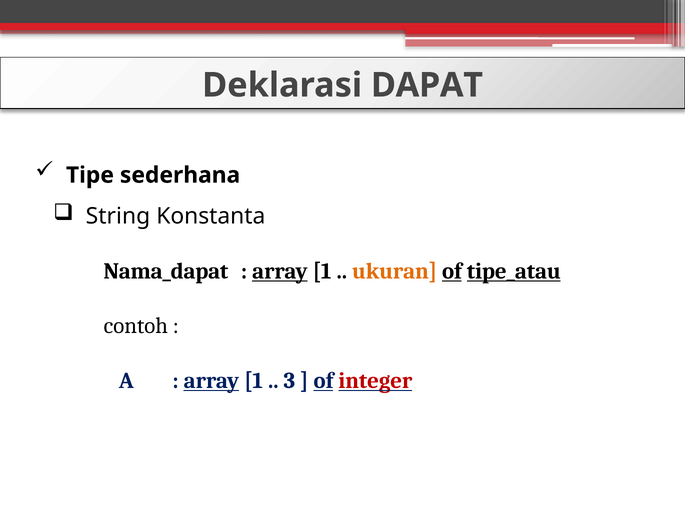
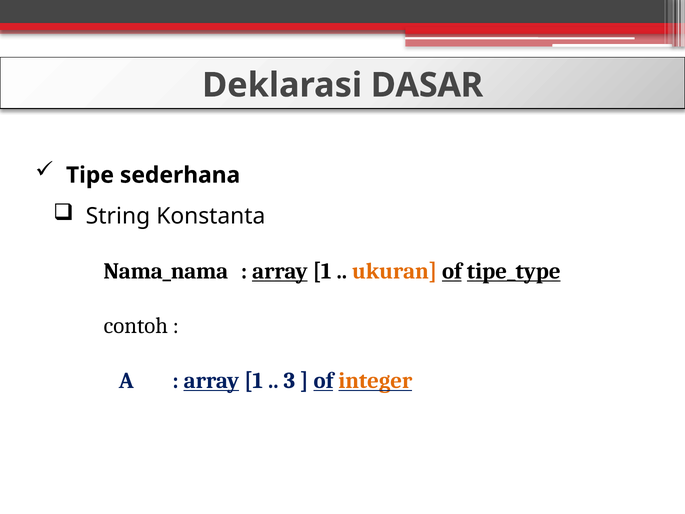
DAPAT: DAPAT -> DASAR
Nama_dapat: Nama_dapat -> Nama_nama
tipe_atau: tipe_atau -> tipe_type
integer colour: red -> orange
